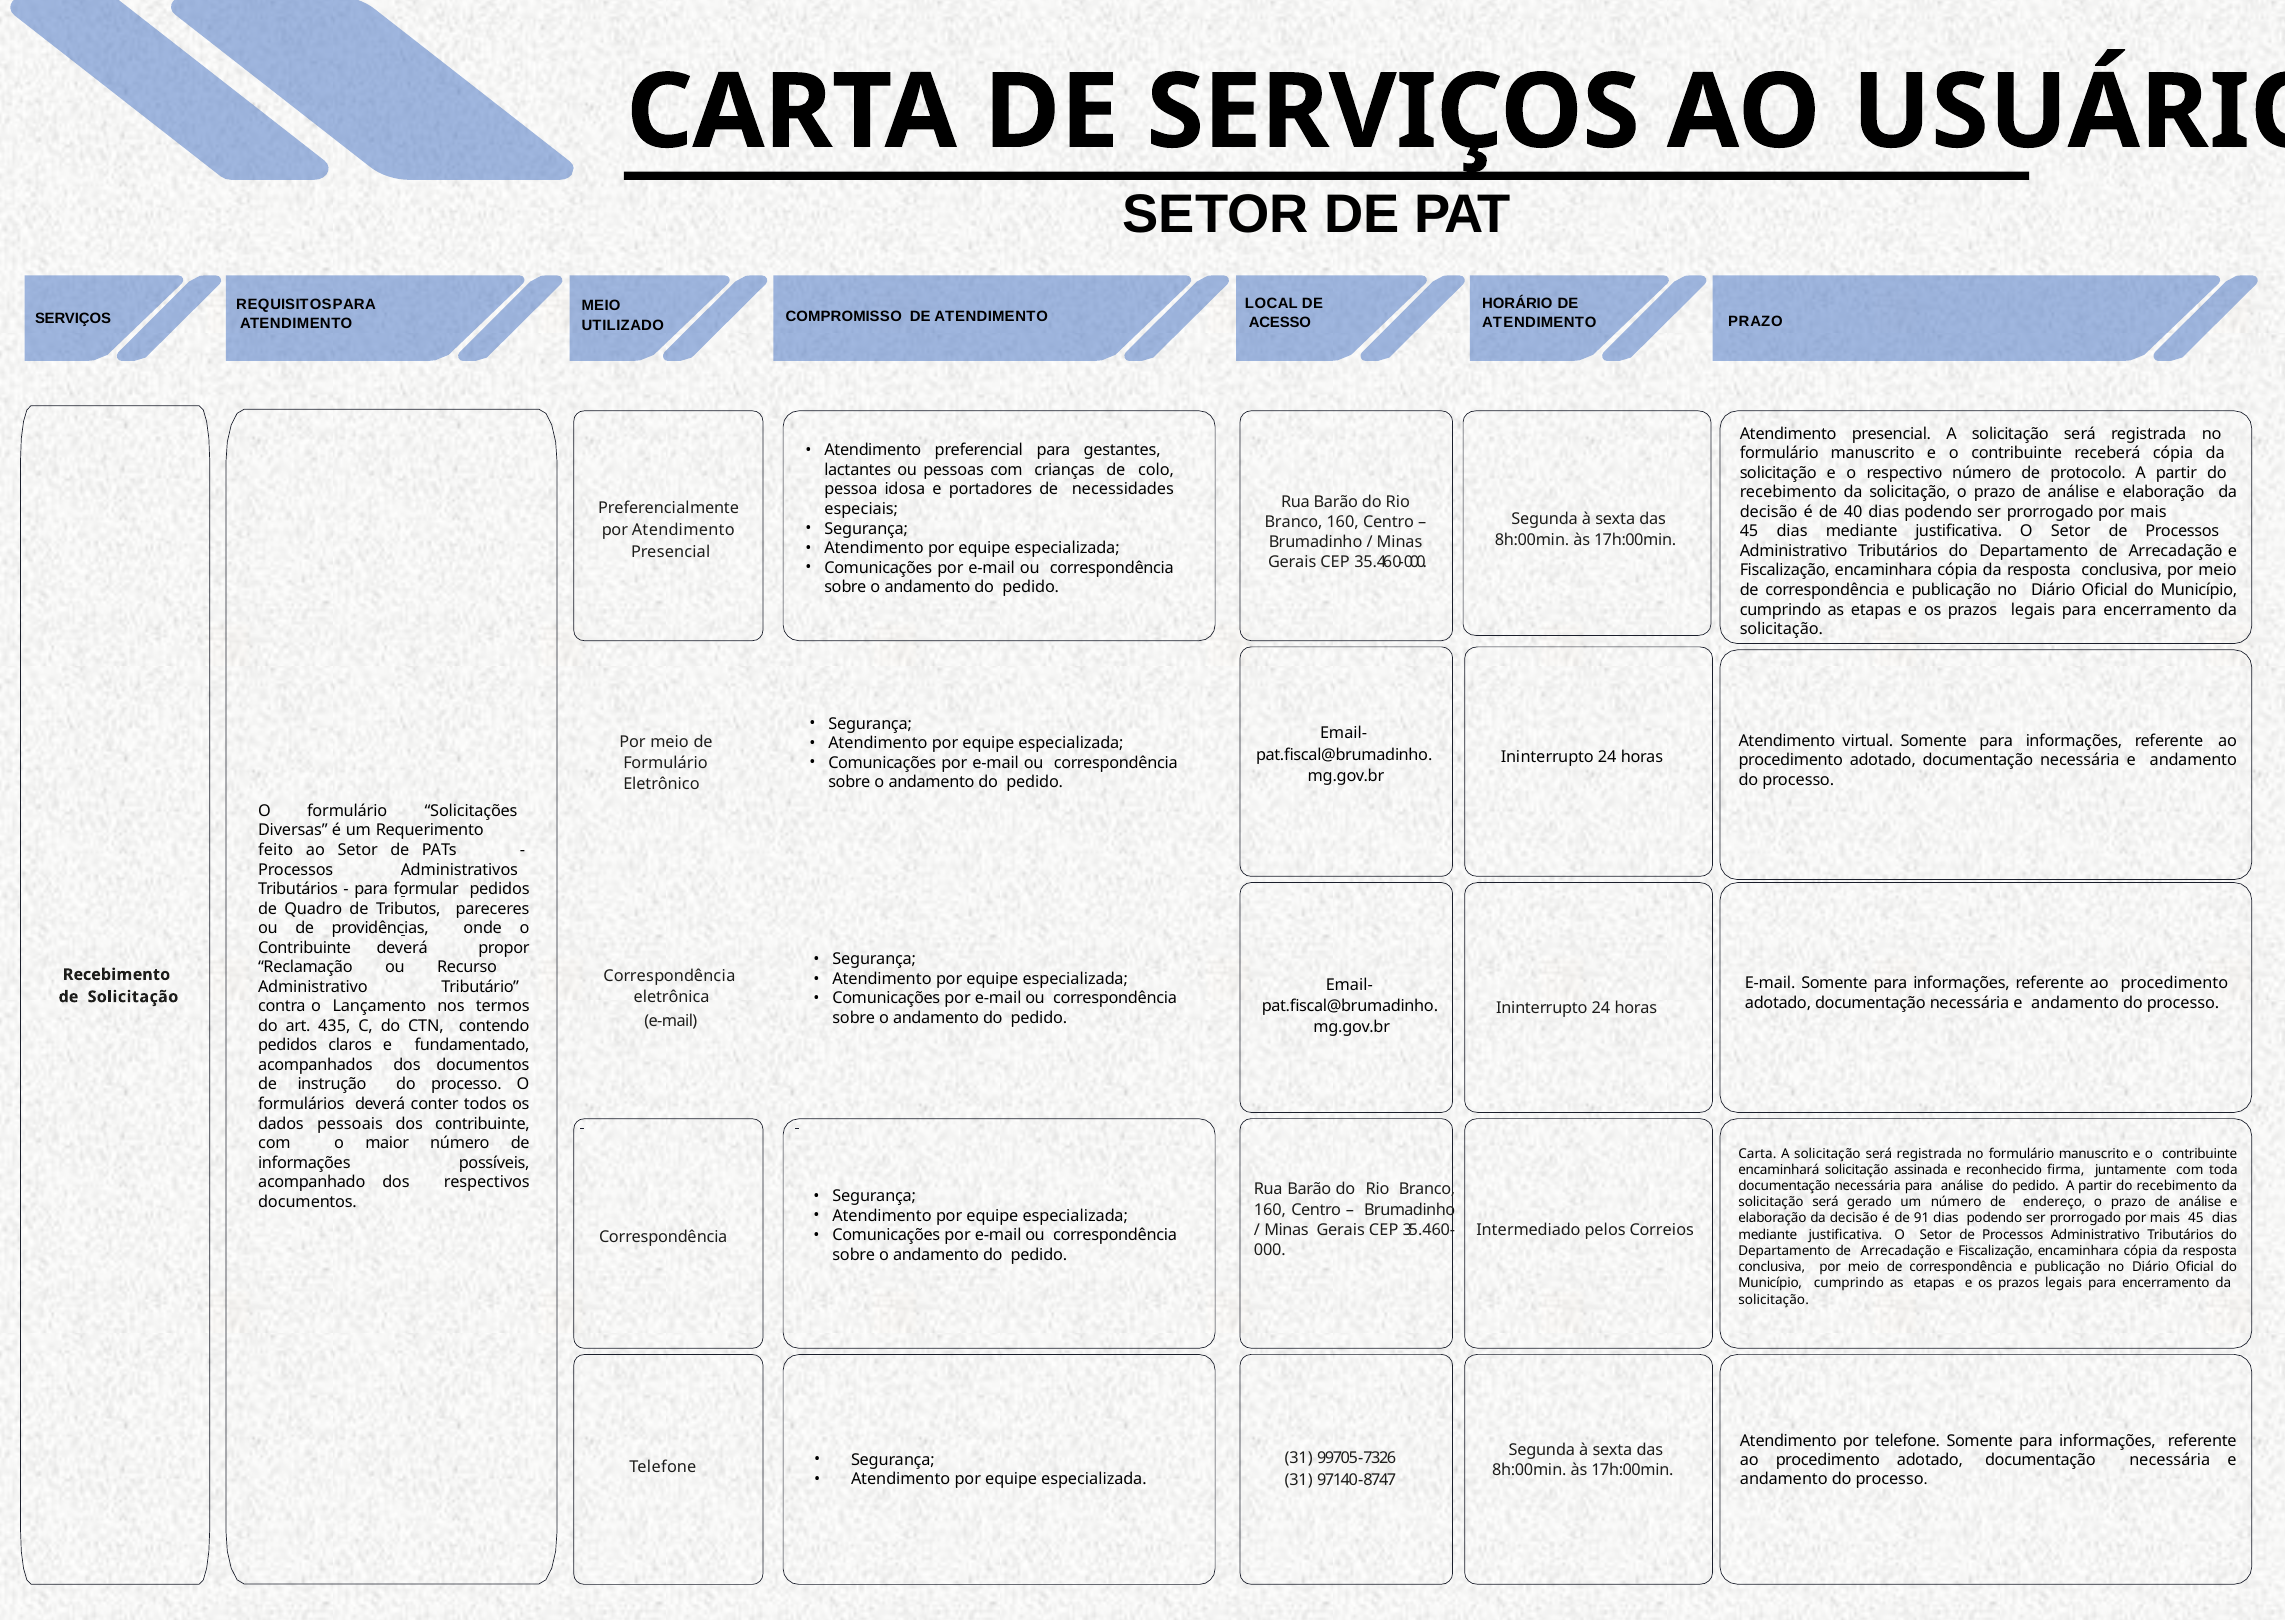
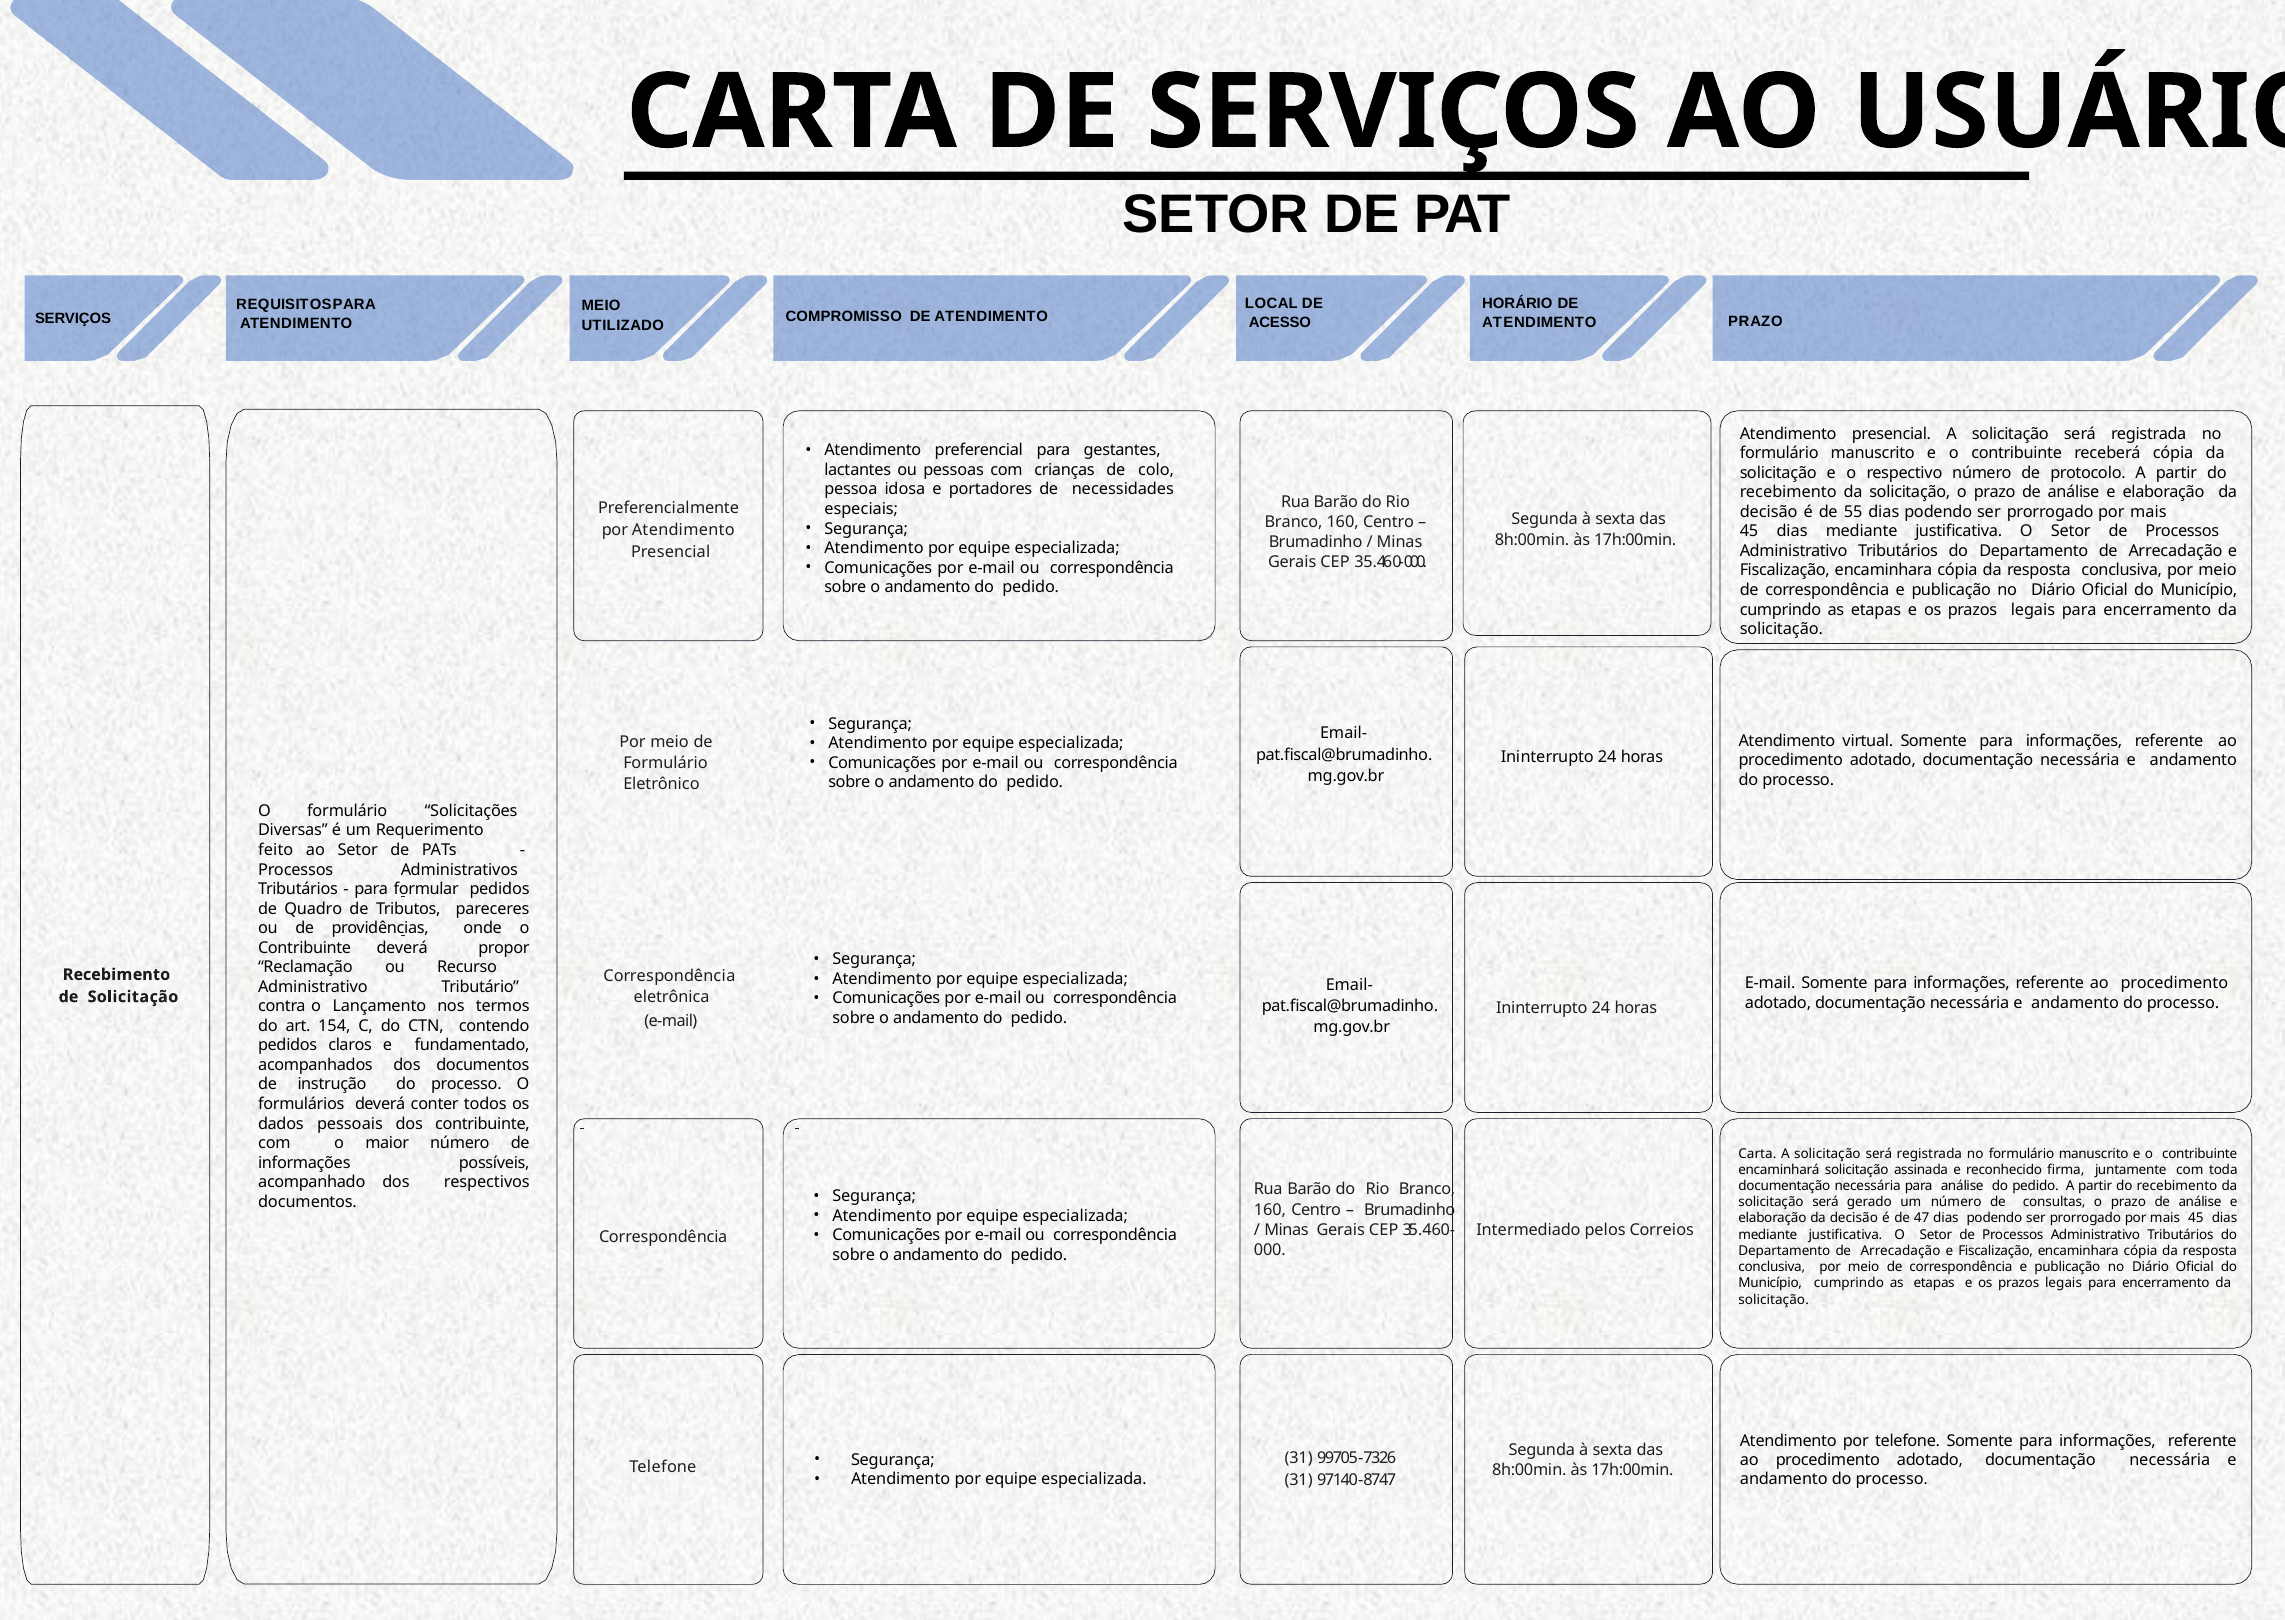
40: 40 -> 55
435: 435 -> 154
endereço: endereço -> consultas
91: 91 -> 47
